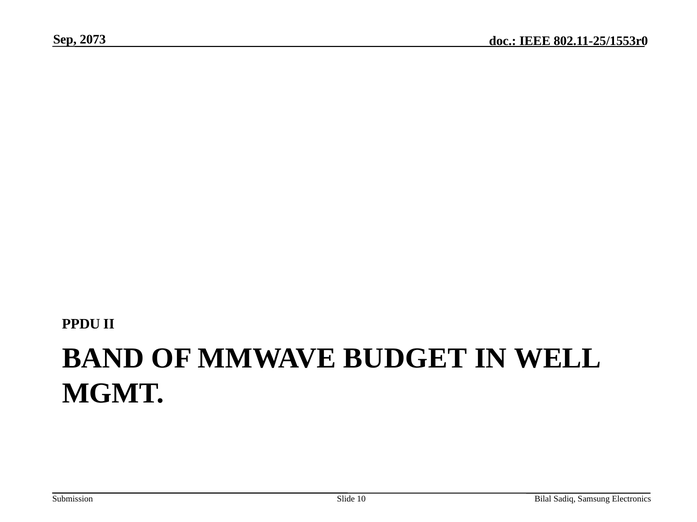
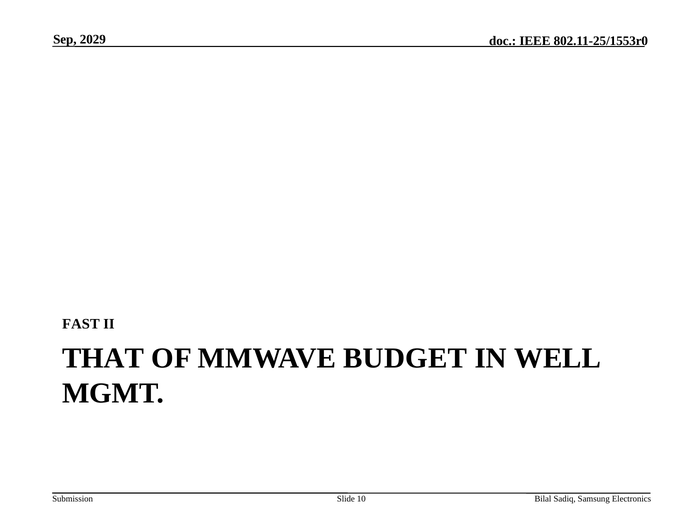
2073: 2073 -> 2029
PPDU: PPDU -> FAST
BAND: BAND -> THAT
